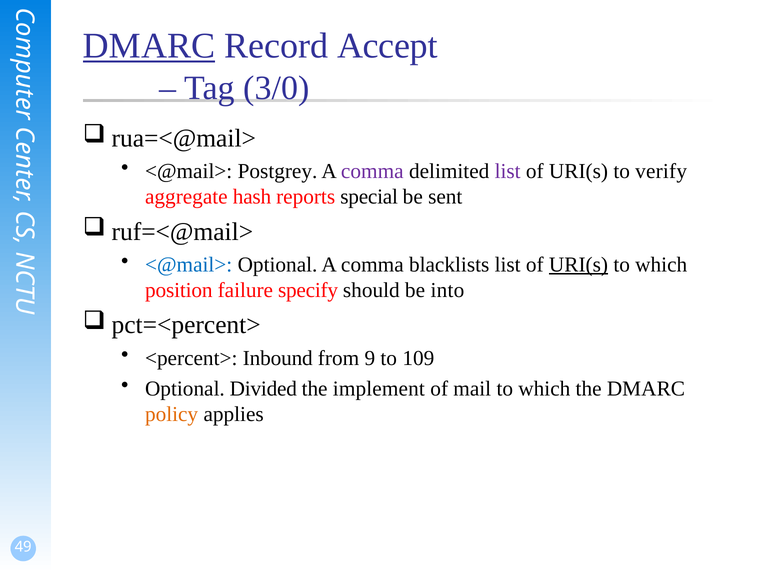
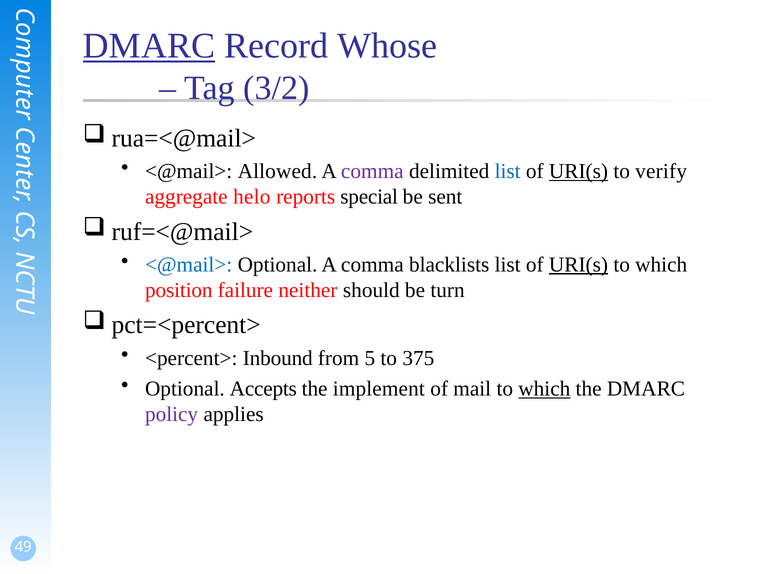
Accept: Accept -> Whose
3/0: 3/0 -> 3/2
Postgrey: Postgrey -> Allowed
list at (508, 171) colour: purple -> blue
URI(s at (579, 171) underline: none -> present
hash: hash -> helo
specify: specify -> neither
into: into -> turn
9: 9 -> 5
109: 109 -> 375
Divided: Divided -> Accepts
which at (544, 389) underline: none -> present
policy colour: orange -> purple
